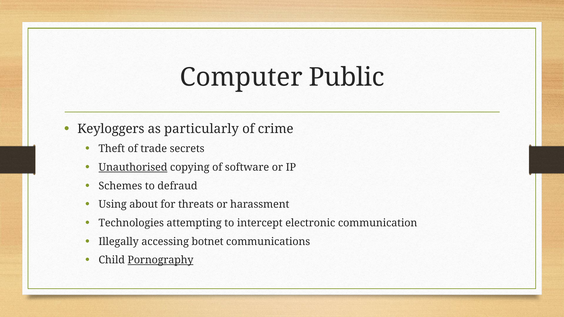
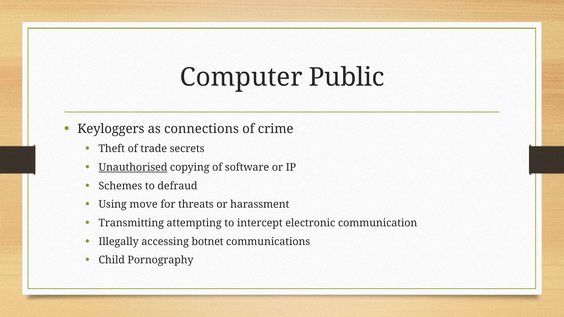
particularly: particularly -> connections
about: about -> move
Technologies: Technologies -> Transmitting
Pornography underline: present -> none
